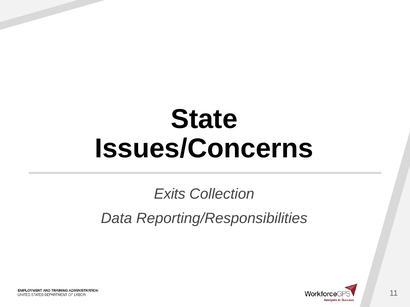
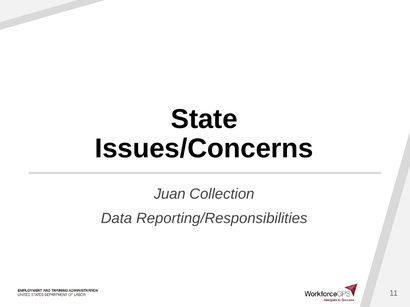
Exits: Exits -> Juan
